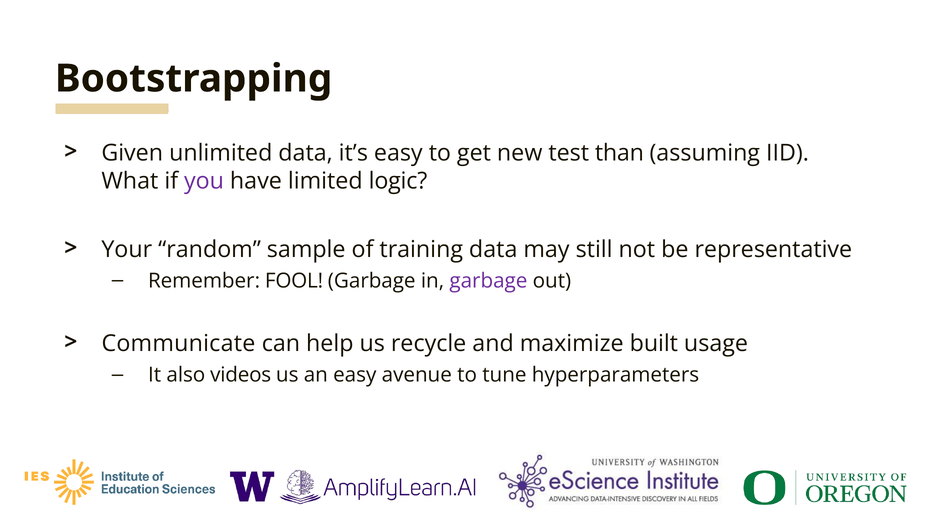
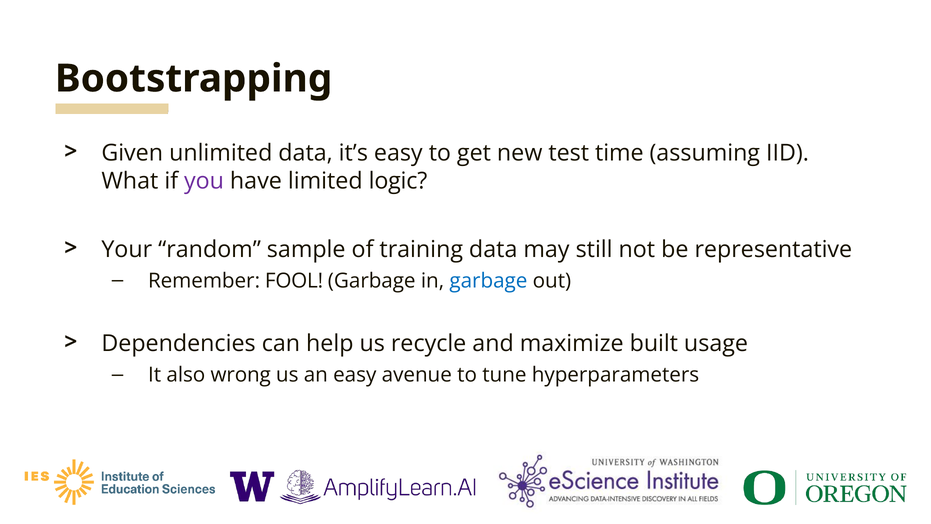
than: than -> time
garbage at (488, 281) colour: purple -> blue
Communicate: Communicate -> Dependencies
videos: videos -> wrong
